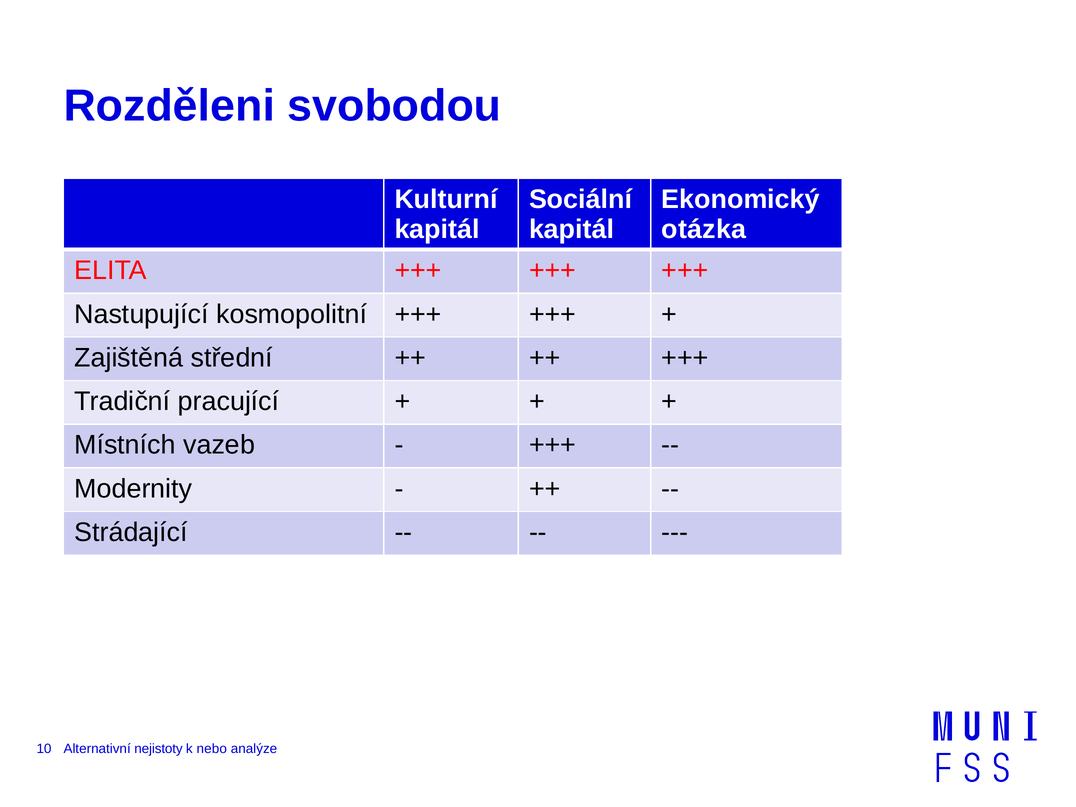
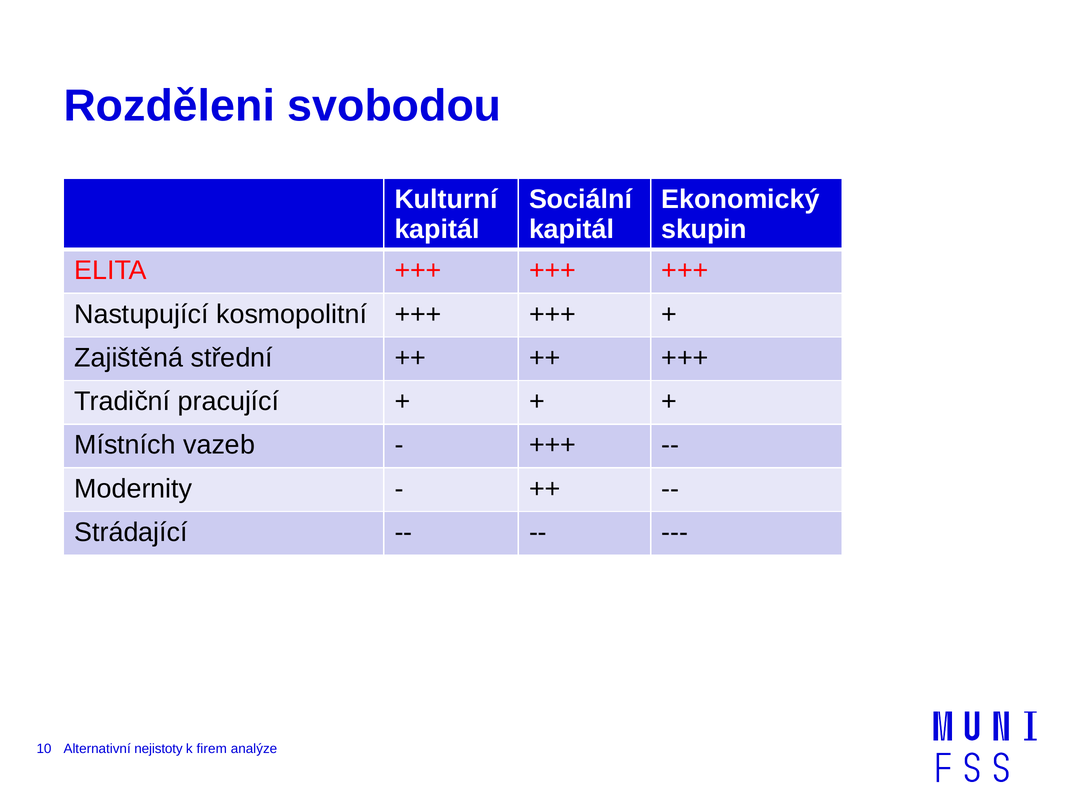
otázka: otázka -> skupin
nebo: nebo -> firem
